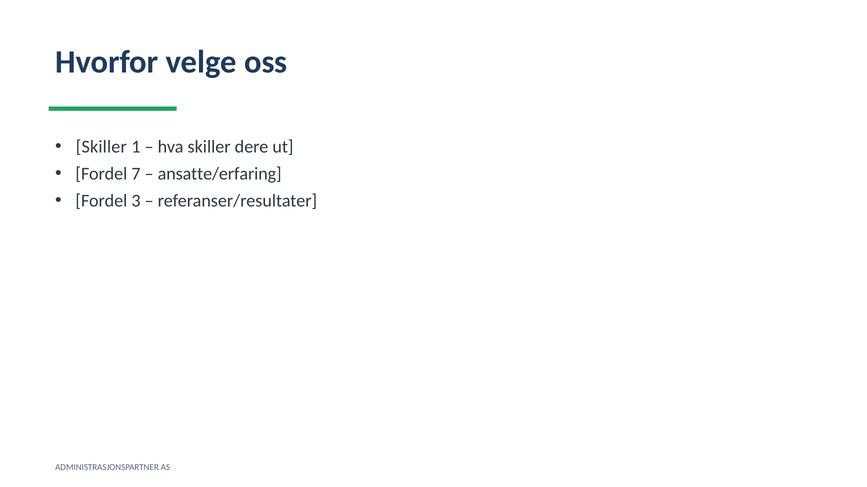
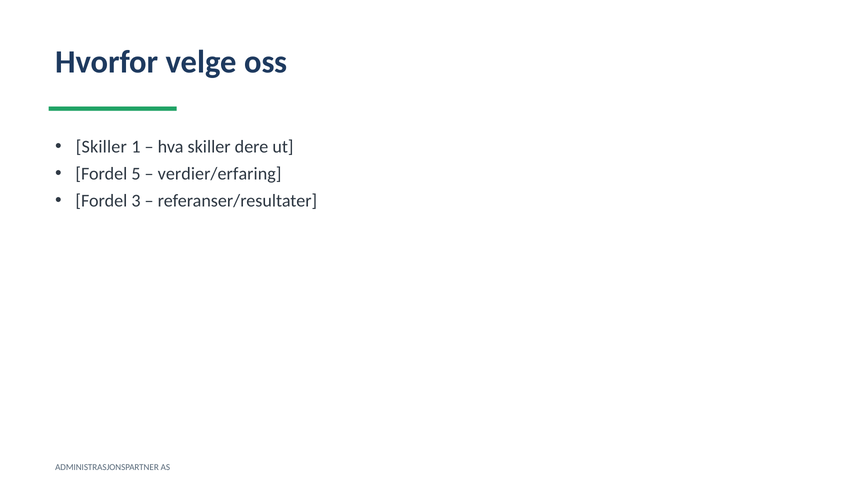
7: 7 -> 5
ansatte/erfaring: ansatte/erfaring -> verdier/erfaring
